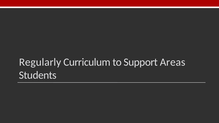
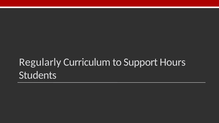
Areas: Areas -> Hours
